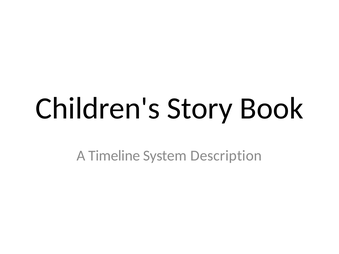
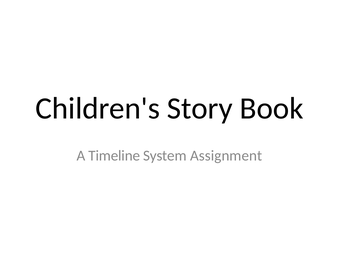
Description: Description -> Assignment
